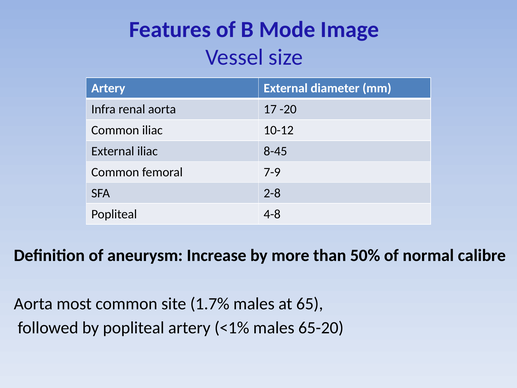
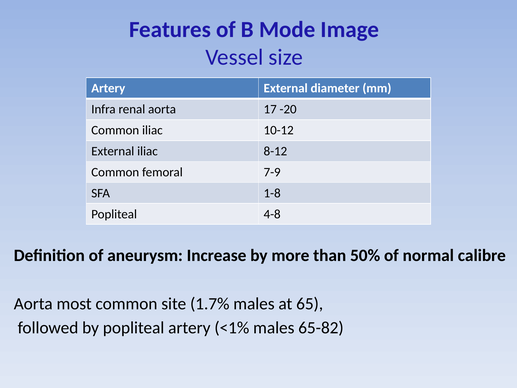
8-45: 8-45 -> 8-12
2-8: 2-8 -> 1-8
65-20: 65-20 -> 65-82
